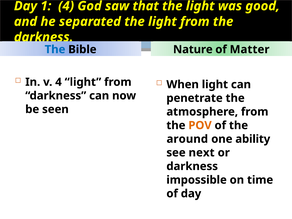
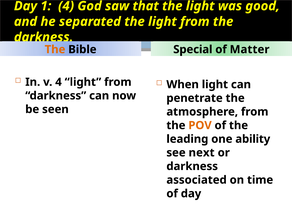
The at (55, 49) colour: blue -> orange
Nature: Nature -> Special
around: around -> leading
impossible: impossible -> associated
